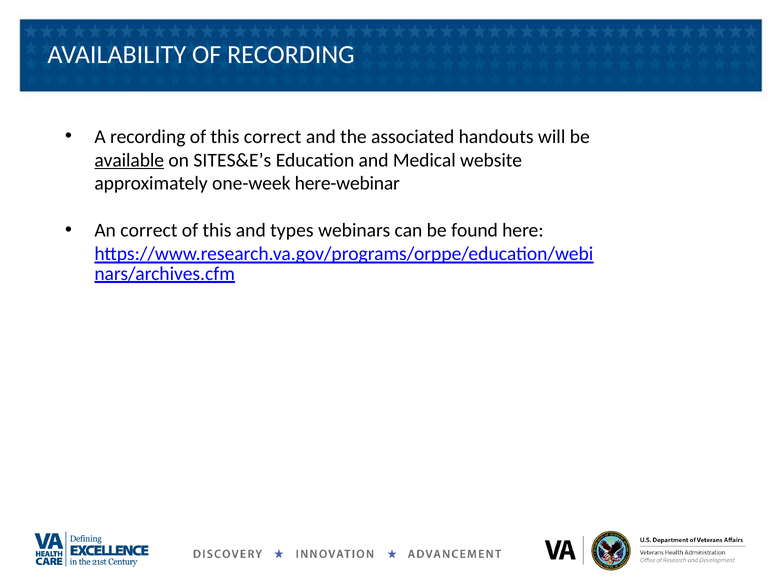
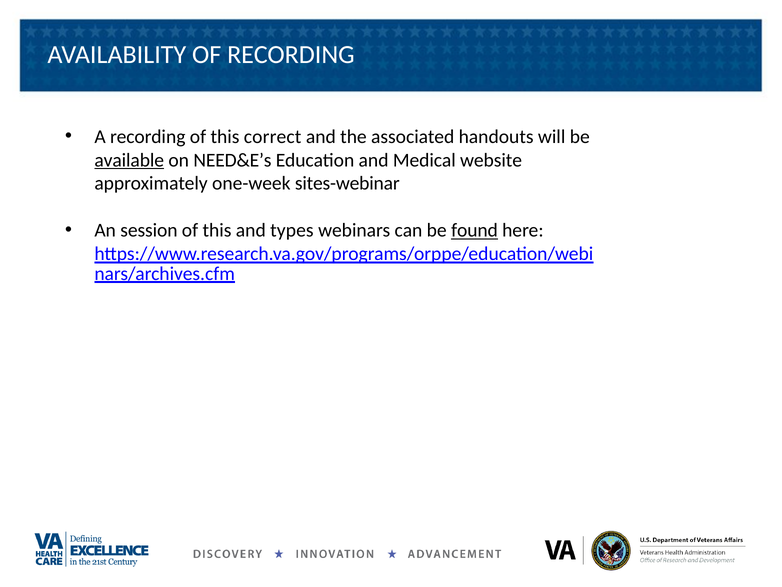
SITES&E’s: SITES&E’s -> NEED&E’s
here-webinar: here-webinar -> sites-webinar
An correct: correct -> session
found underline: none -> present
